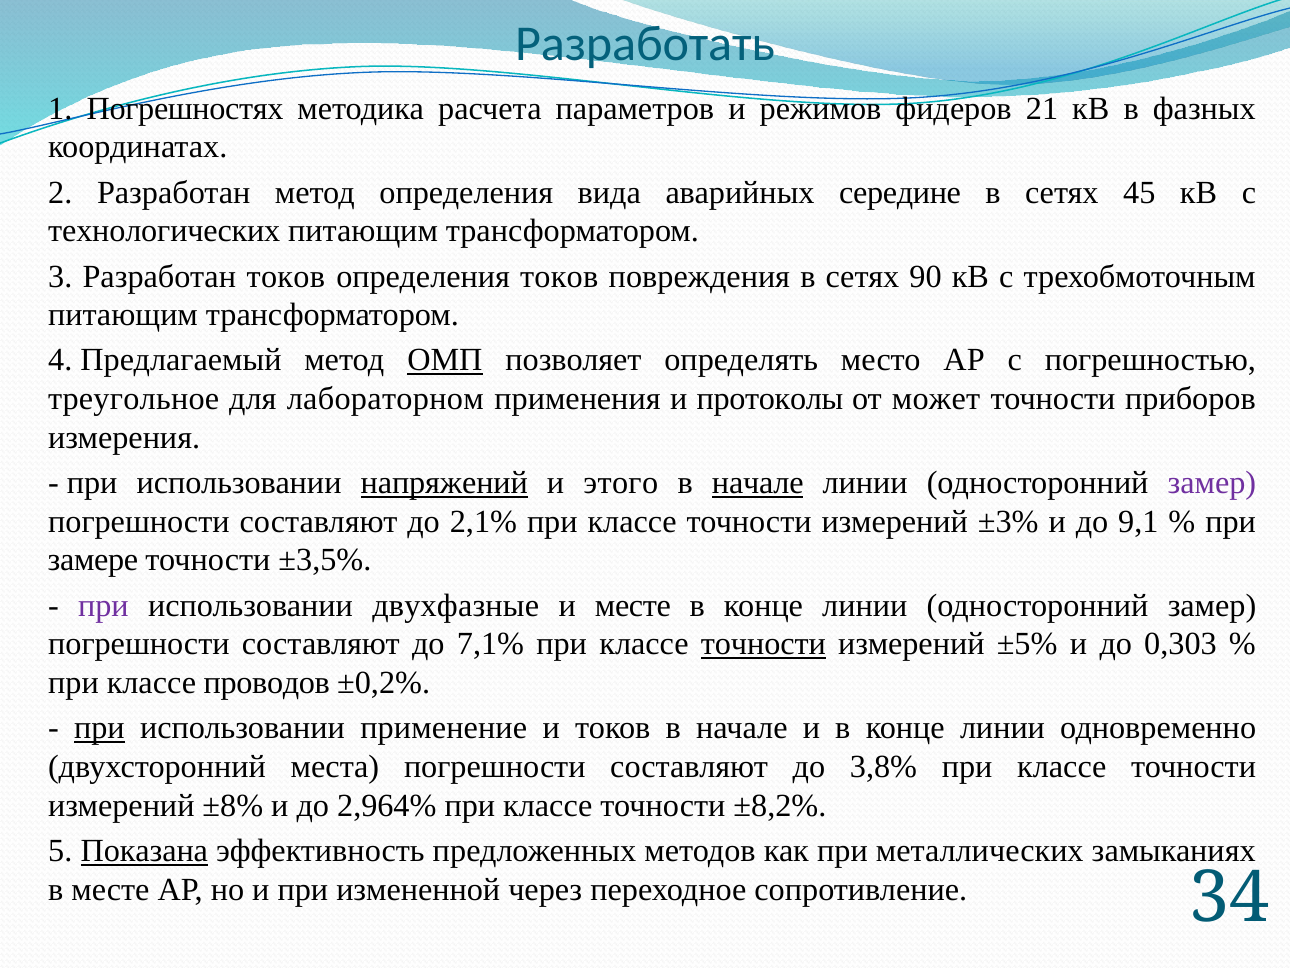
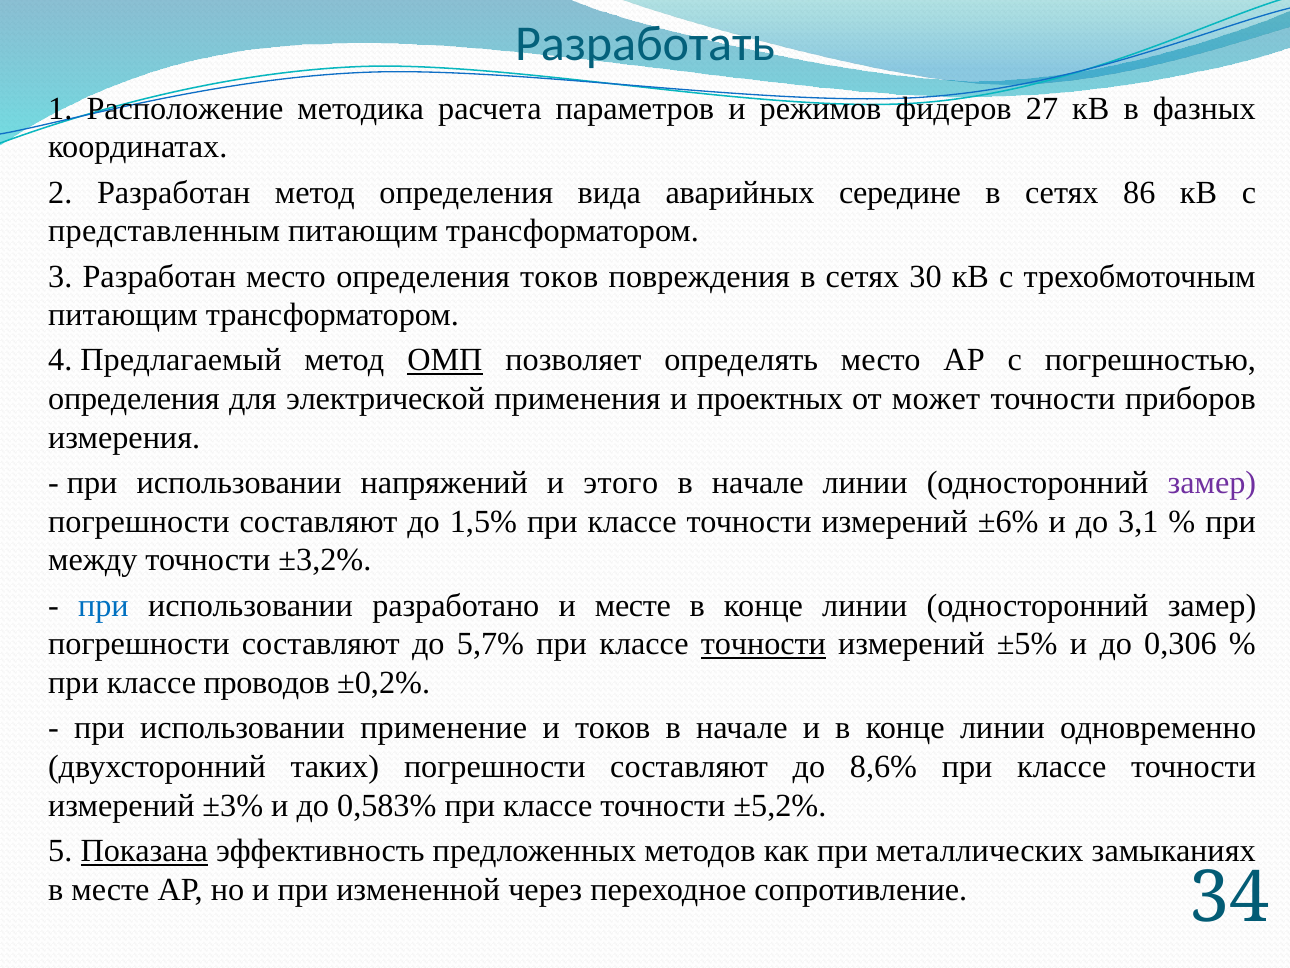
Погрешностях: Погрешностях -> Расположение
21: 21 -> 27
45: 45 -> 86
технологических: технологических -> представленным
Разработан токов: токов -> место
90: 90 -> 30
треугольное at (134, 399): треугольное -> определения
лабораторном: лабораторном -> электрической
протоколы: протоколы -> проектных
напряжений underline: present -> none
начале at (758, 483) underline: present -> none
2,1%: 2,1% -> 1,5%
±3%: ±3% -> ±6%
9,1: 9,1 -> 3,1
замере: замере -> между
±3,5%: ±3,5% -> ±3,2%
при at (103, 605) colour: purple -> blue
двухфазные: двухфазные -> разработано
7,1%: 7,1% -> 5,7%
0,303: 0,303 -> 0,306
при at (99, 728) underline: present -> none
места: места -> таких
3,8%: 3,8% -> 8,6%
±8%: ±8% -> ±3%
2,964%: 2,964% -> 0,583%
±8,2%: ±8,2% -> ±5,2%
